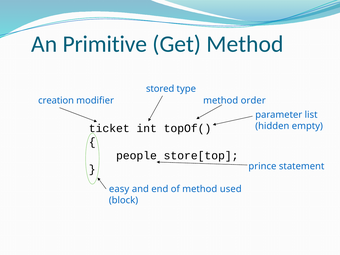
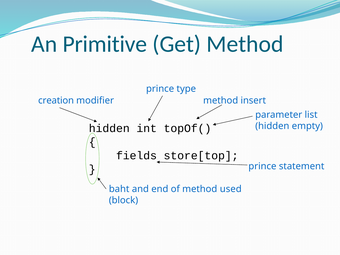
stored at (160, 89): stored -> prince
order: order -> insert
ticket at (109, 128): ticket -> hidden
people: people -> fields
easy: easy -> baht
